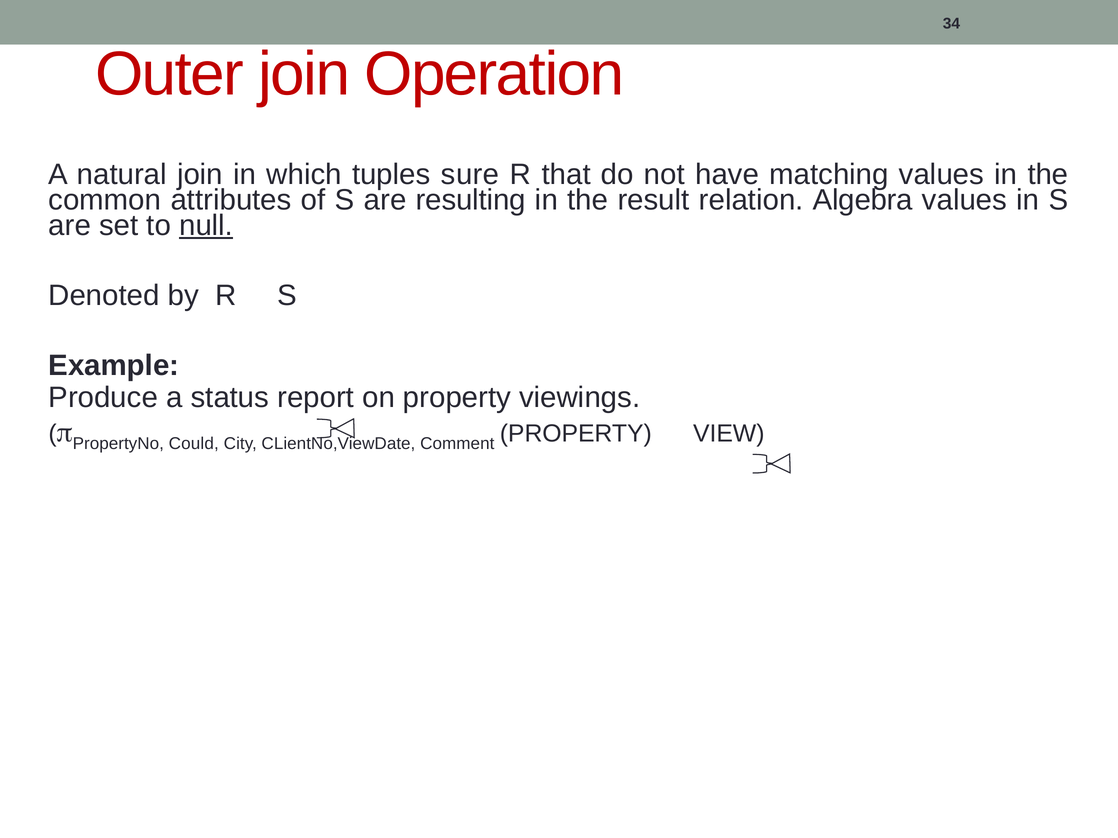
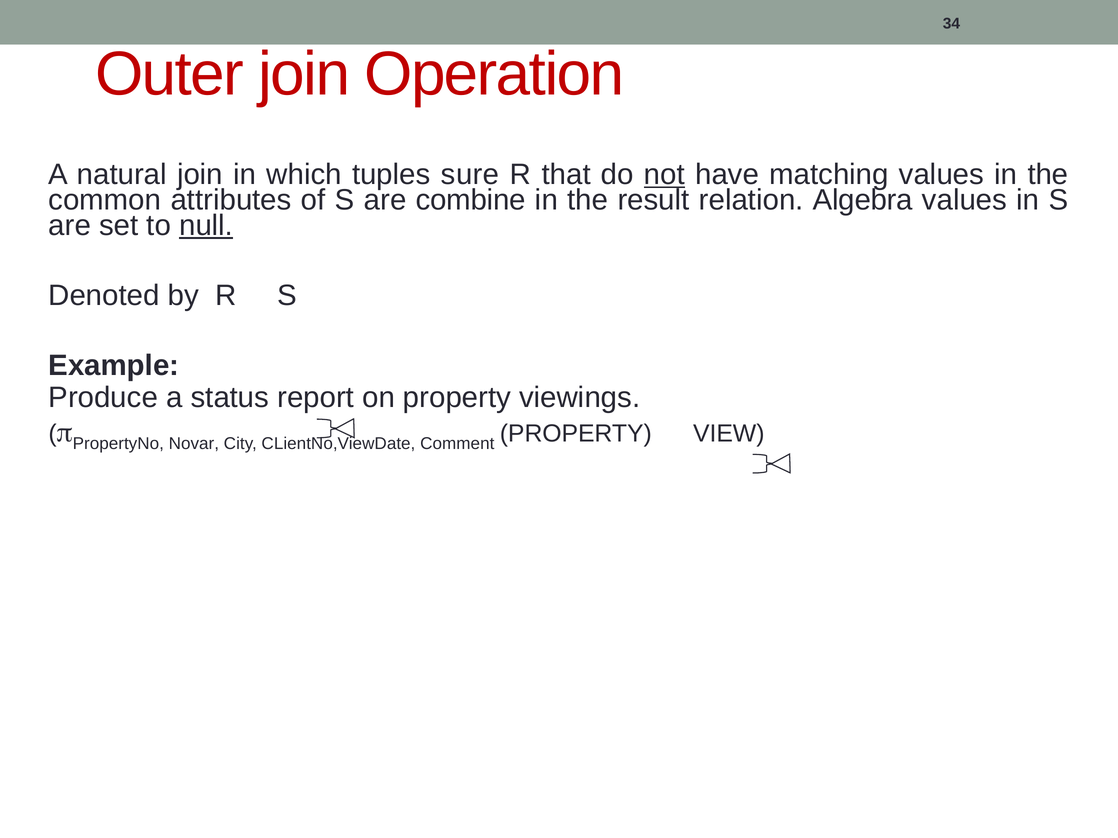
not underline: none -> present
resulting: resulting -> combine
Could: Could -> Novar
